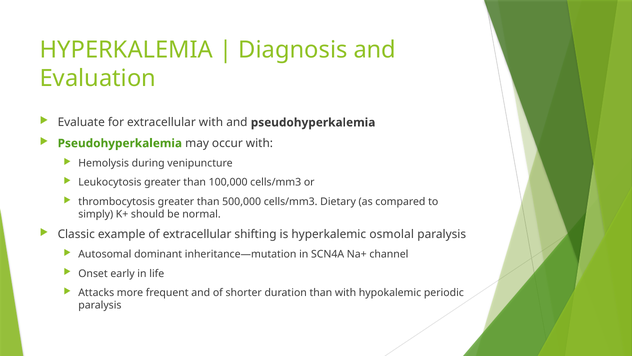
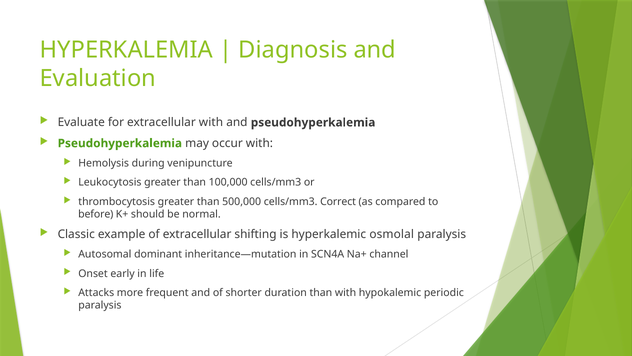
Dietary: Dietary -> Correct
simply: simply -> before
